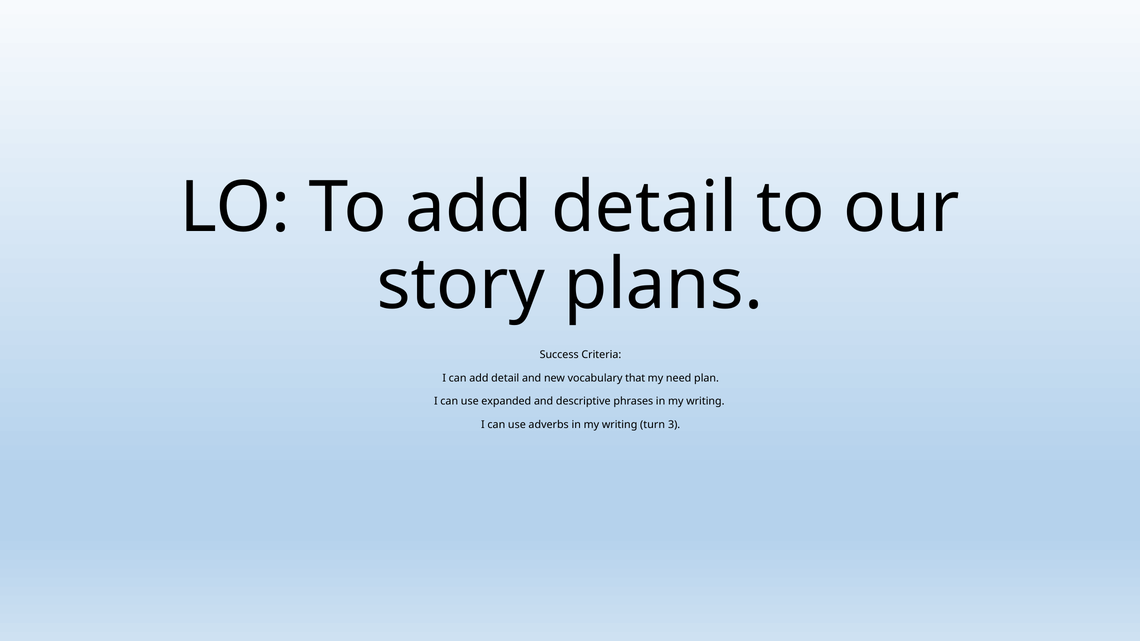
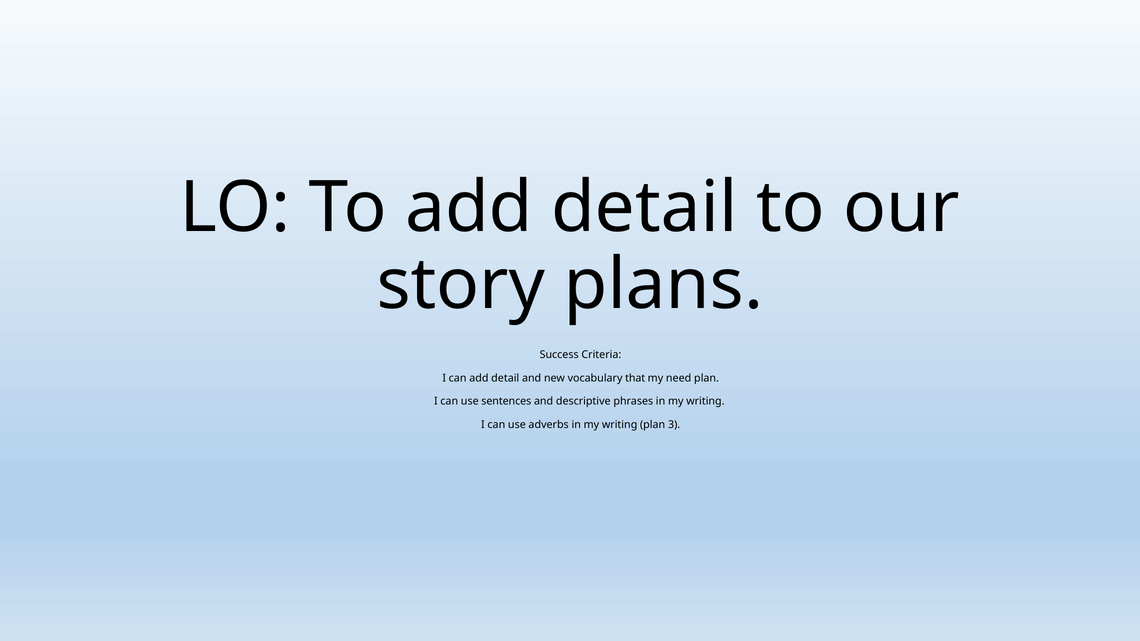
expanded: expanded -> sentences
writing turn: turn -> plan
